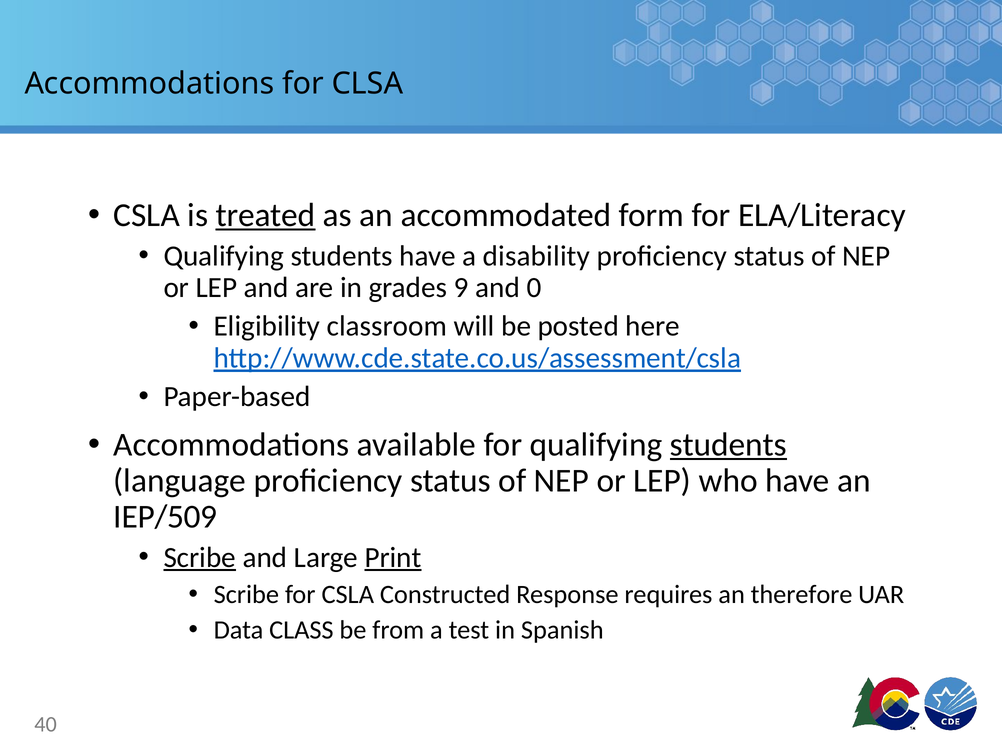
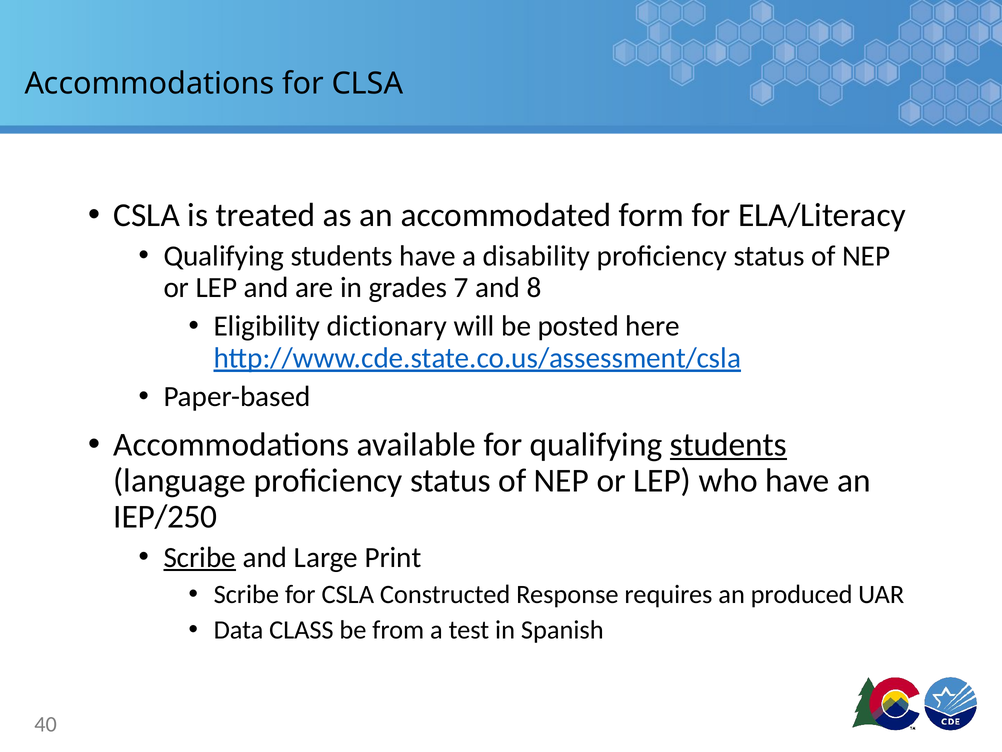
treated underline: present -> none
9: 9 -> 7
0: 0 -> 8
classroom: classroom -> dictionary
IEP/509: IEP/509 -> IEP/250
Print underline: present -> none
therefore: therefore -> produced
